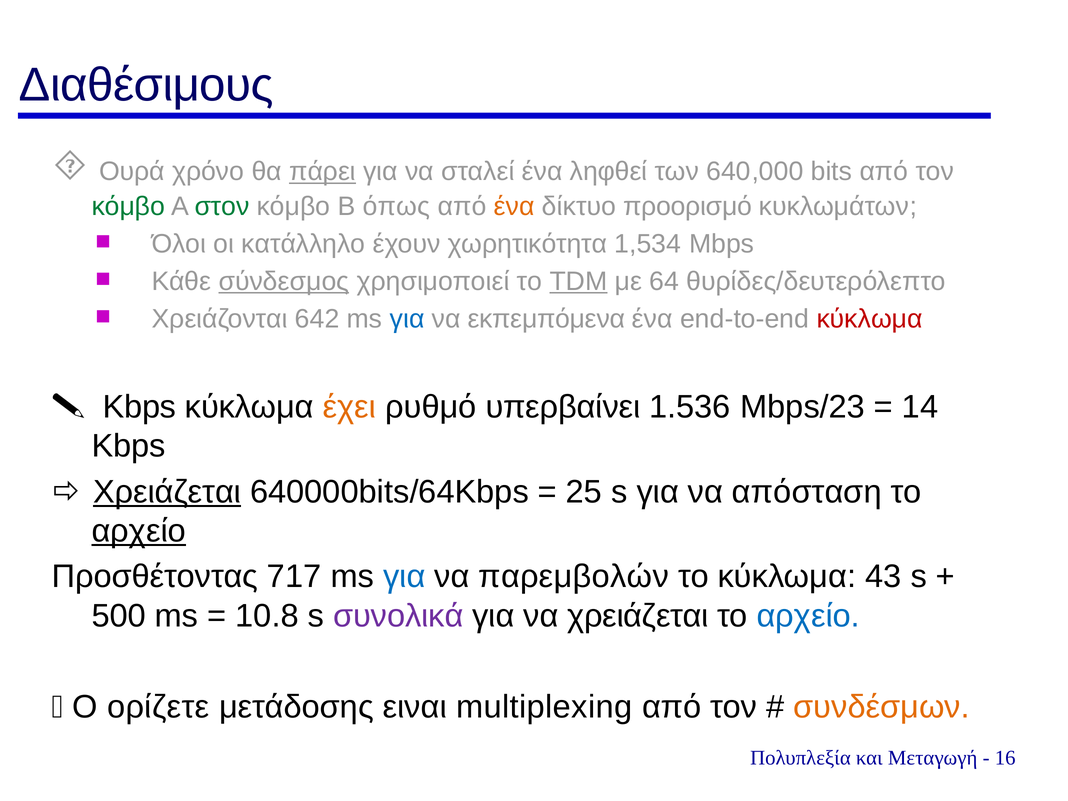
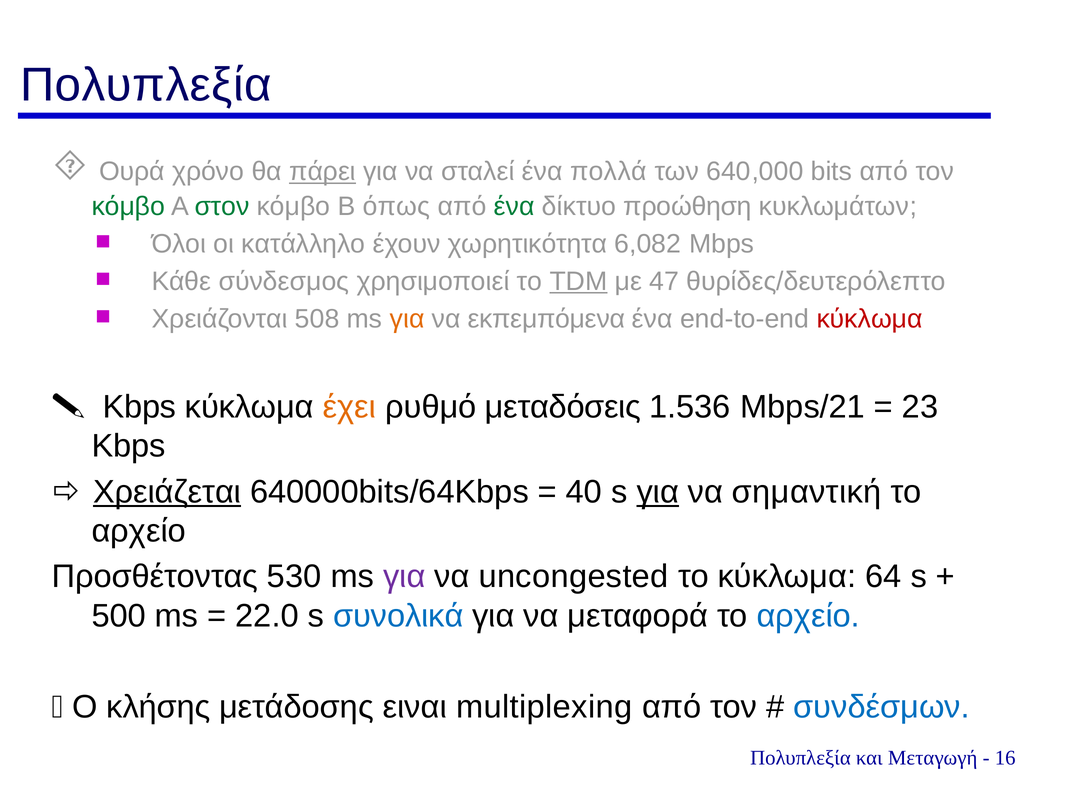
Διαθέσιμους at (146, 85): Διαθέσιμους -> Πολυπλεξία
ληφθεί: ληφθεί -> πολλά
ένα at (514, 207) colour: orange -> green
προορισμό: προορισμό -> προώθηση
1,534: 1,534 -> 6,082
σύνδεσμος underline: present -> none
64: 64 -> 47
642: 642 -> 508
για at (407, 319) colour: blue -> orange
υπερβαίνει: υπερβαίνει -> μεταδόσεις
Mbps/23: Mbps/23 -> Mbps/21
14: 14 -> 23
25: 25 -> 40
για at (658, 492) underline: none -> present
απόσταση: απόσταση -> σημαντική
αρχείο at (139, 531) underline: present -> none
717: 717 -> 530
για at (404, 577) colour: blue -> purple
παρεμβολών: παρεμβολών -> uncongested
43: 43 -> 64
10.8: 10.8 -> 22.0
συνολικά colour: purple -> blue
να χρειάζεται: χρειάζεται -> μεταφορά
ορίζετε: ορίζετε -> κλήσης
συνδέσμων colour: orange -> blue
